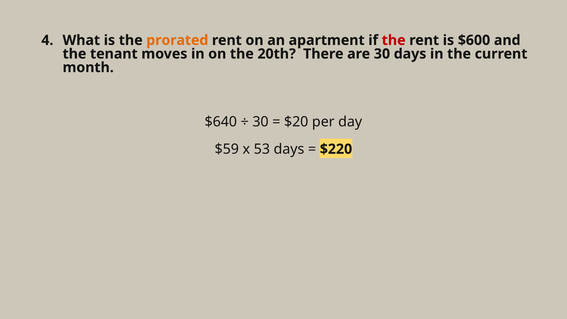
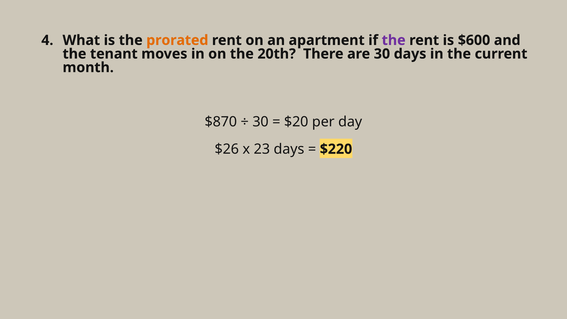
the at (394, 40) colour: red -> purple
$640: $640 -> $870
$59: $59 -> $26
53: 53 -> 23
